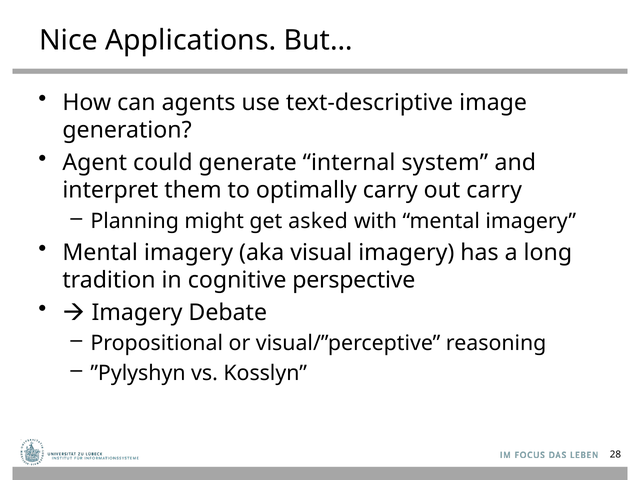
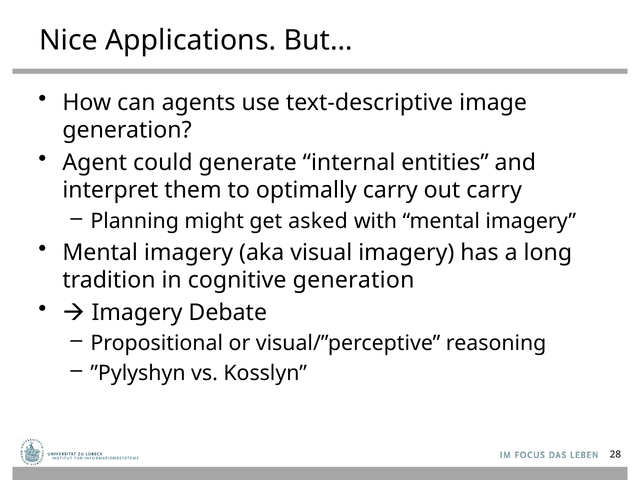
system: system -> entities
cognitive perspective: perspective -> generation
